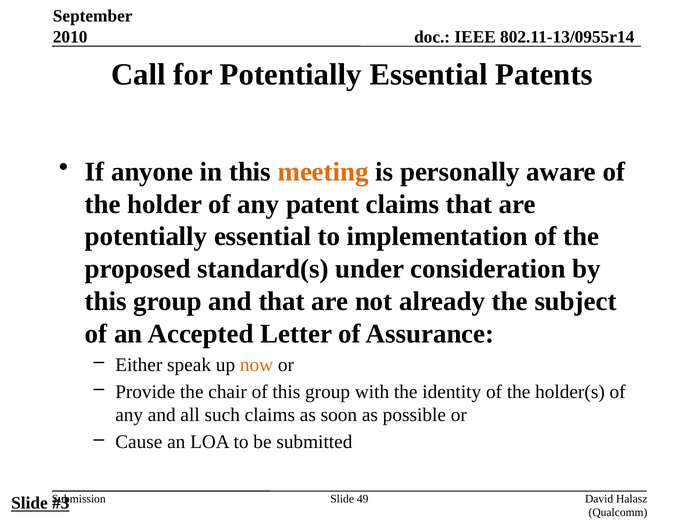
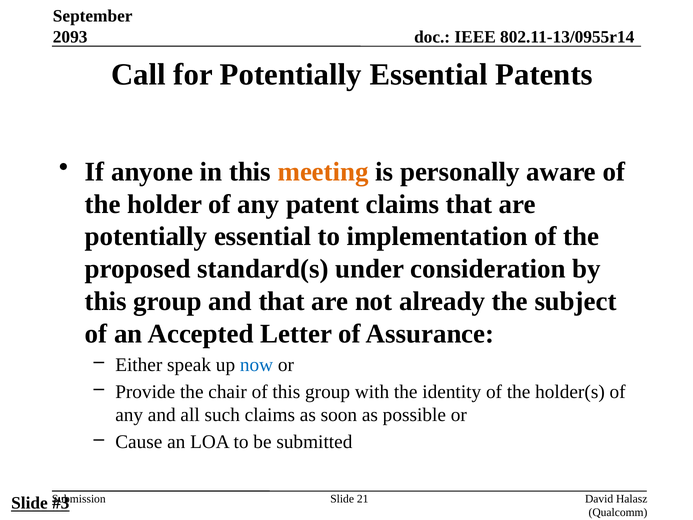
2010: 2010 -> 2093
now colour: orange -> blue
49: 49 -> 21
